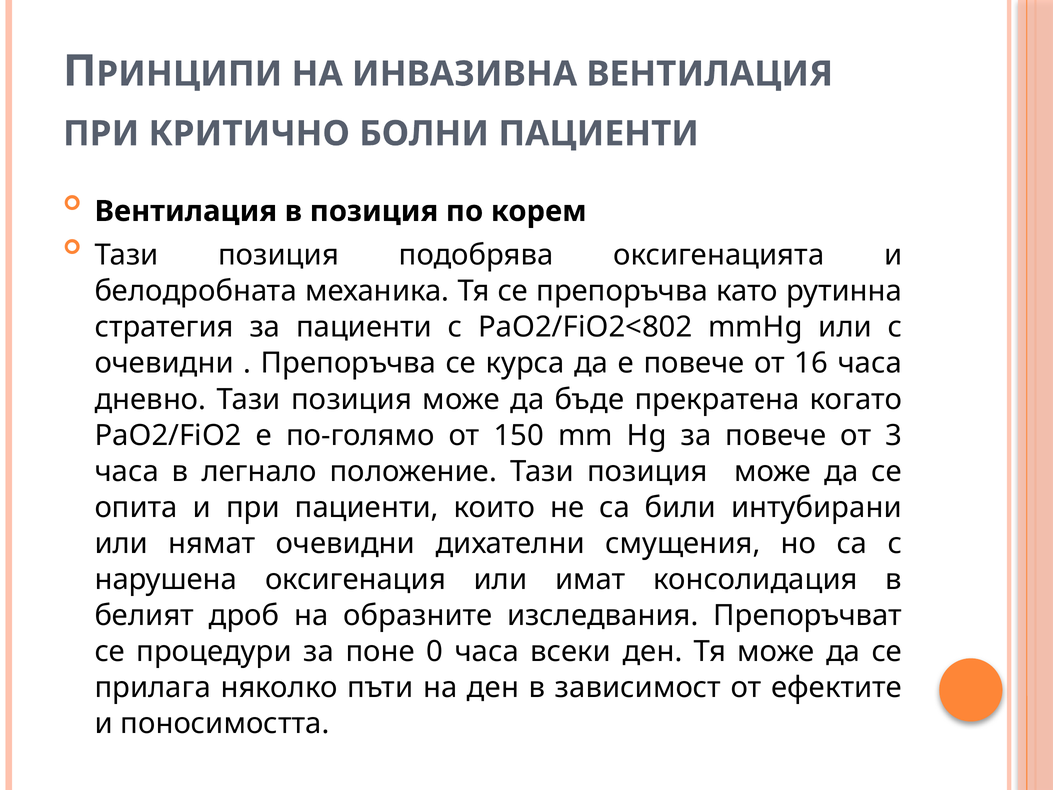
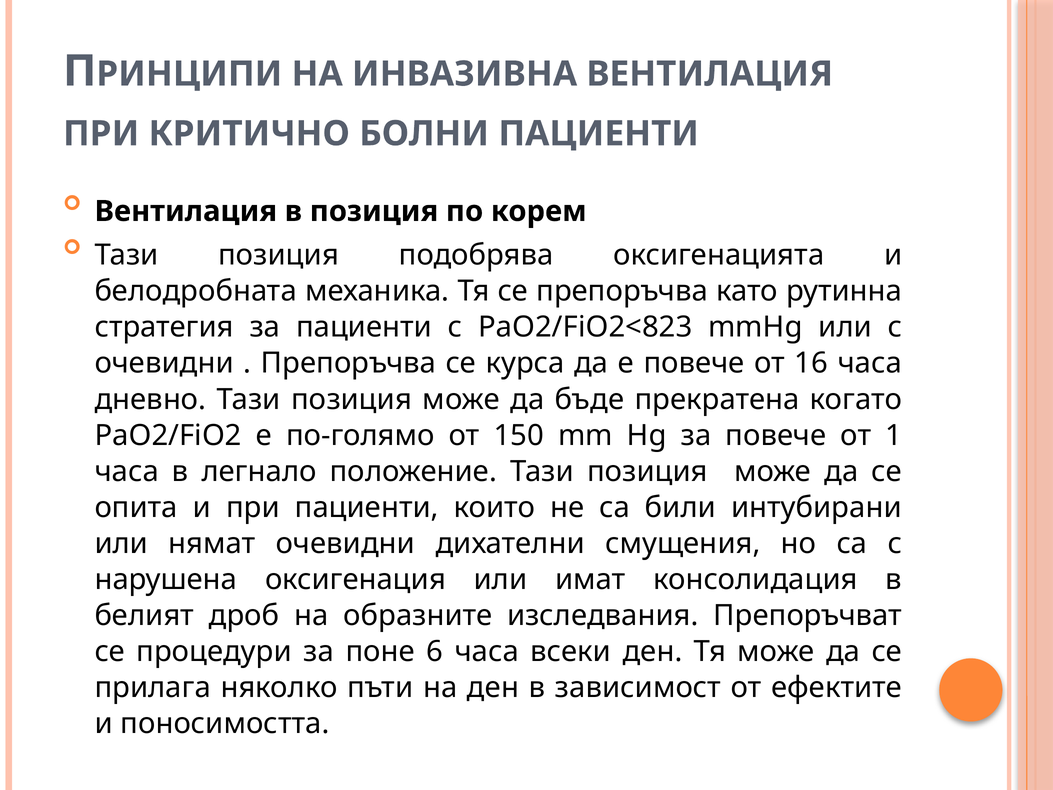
PaO2/FiO2<802: PaO2/FiO2<802 -> PaO2/FiO2<823
3: 3 -> 1
0: 0 -> 6
